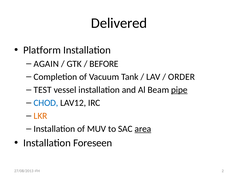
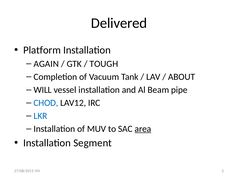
BEFORE: BEFORE -> TOUGH
ORDER: ORDER -> ABOUT
TEST: TEST -> WILL
pipe underline: present -> none
LKR colour: orange -> blue
Foreseen: Foreseen -> Segment
